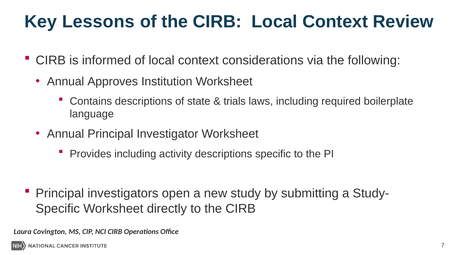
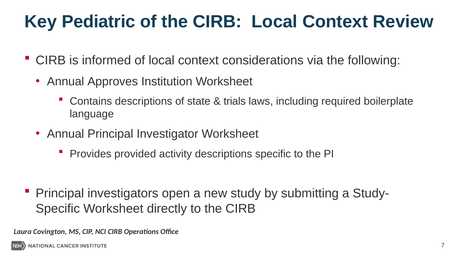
Lessons: Lessons -> Pediatric
Provides including: including -> provided
